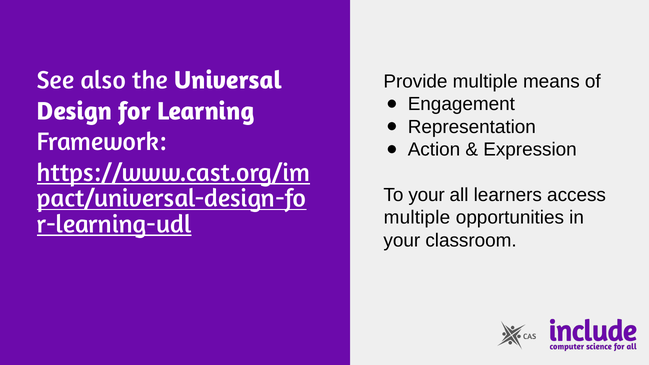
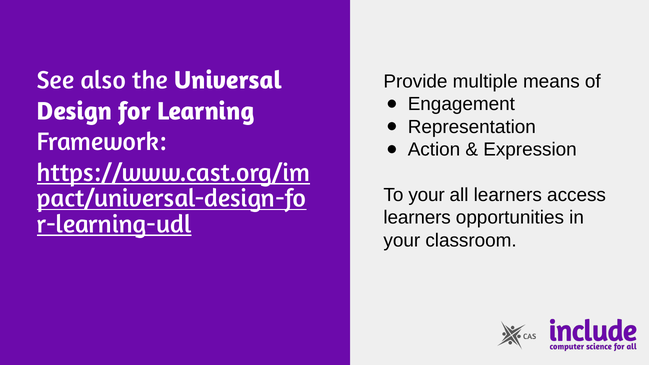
multiple at (417, 218): multiple -> learners
